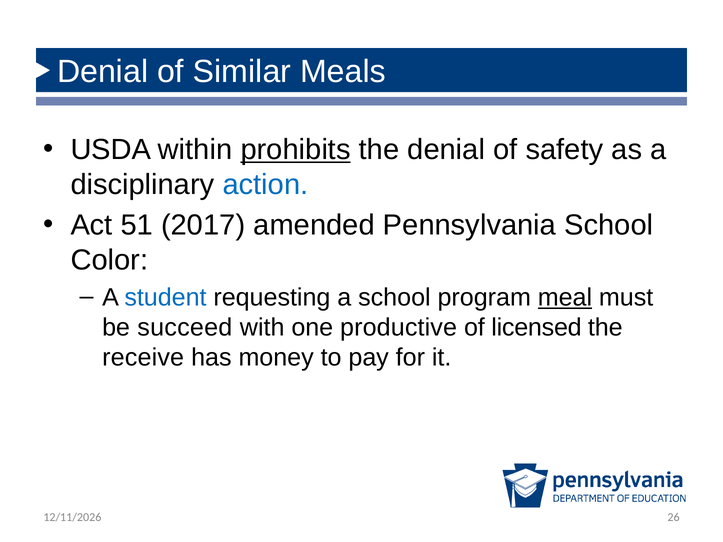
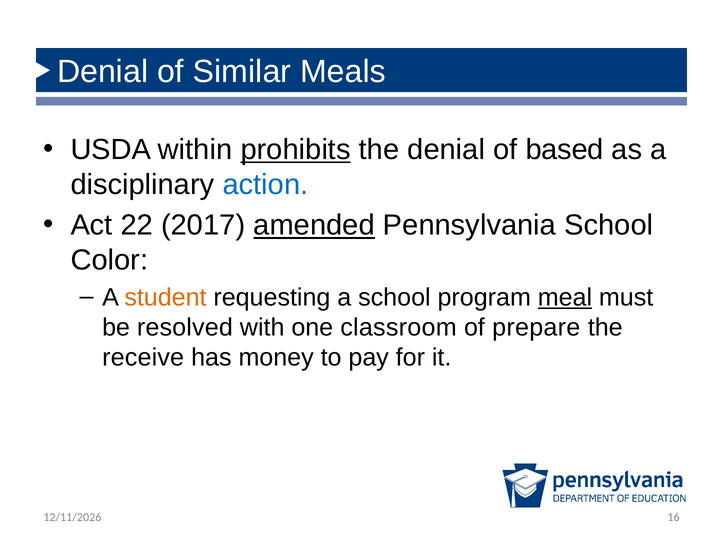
safety: safety -> based
51: 51 -> 22
amended underline: none -> present
student colour: blue -> orange
succeed: succeed -> resolved
productive: productive -> classroom
licensed: licensed -> prepare
26: 26 -> 16
